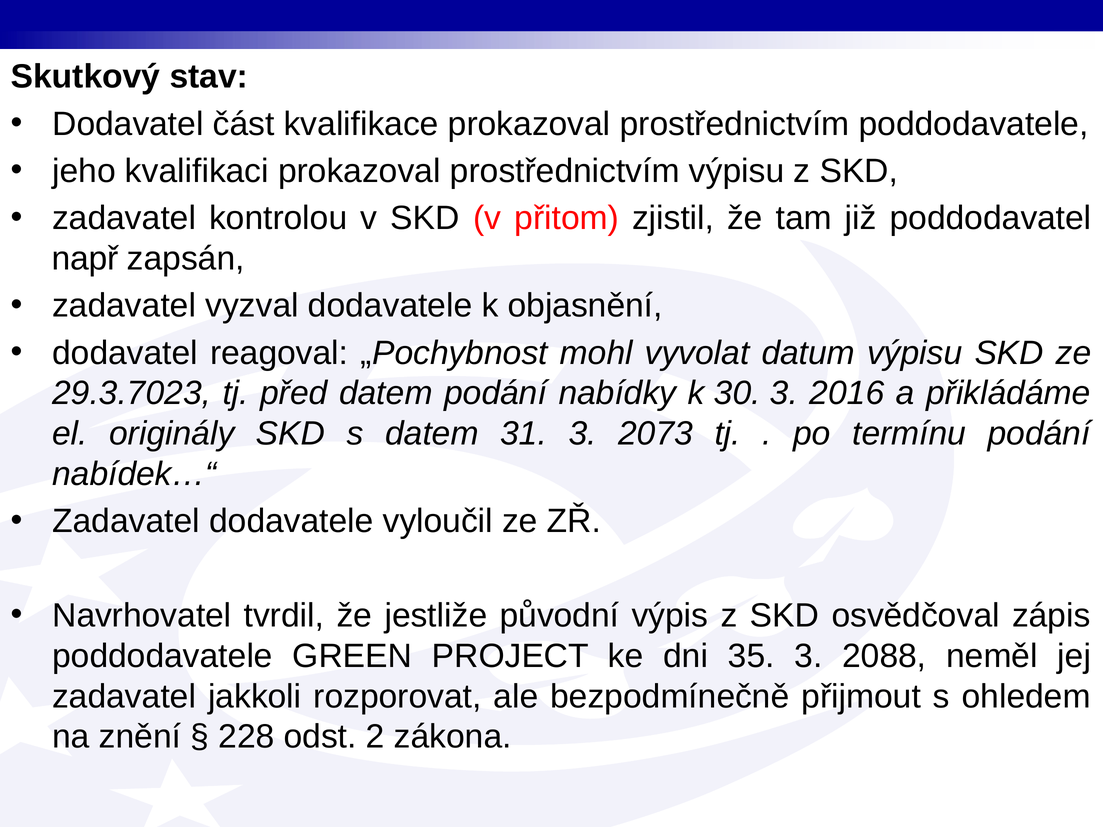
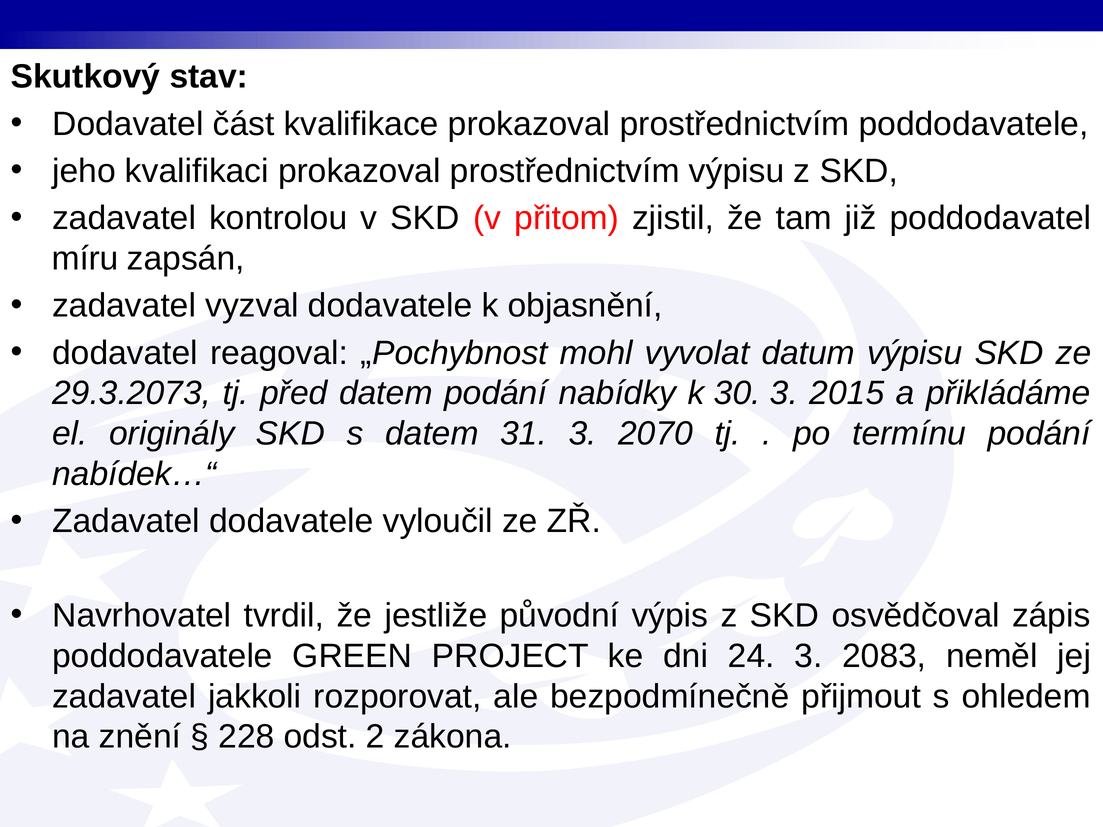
např: např -> míru
29.3.7023: 29.3.7023 -> 29.3.2073
2016: 2016 -> 2015
2073: 2073 -> 2070
35: 35 -> 24
2088: 2088 -> 2083
